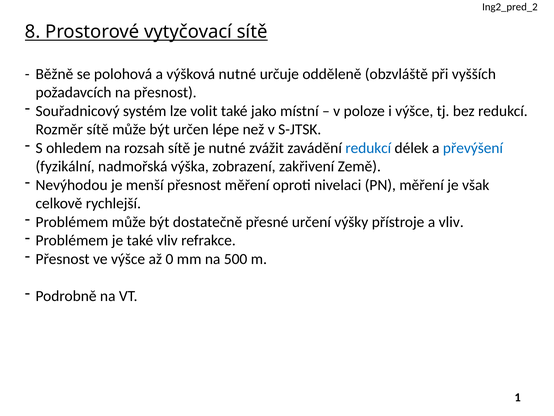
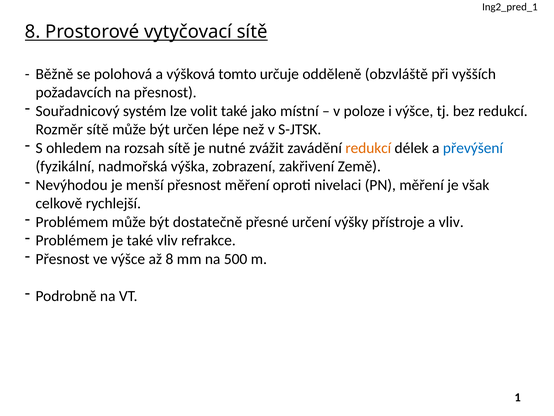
Ing2_pred_2: Ing2_pred_2 -> Ing2_pred_1
výšková nutné: nutné -> tomto
redukcí at (368, 148) colour: blue -> orange
až 0: 0 -> 8
